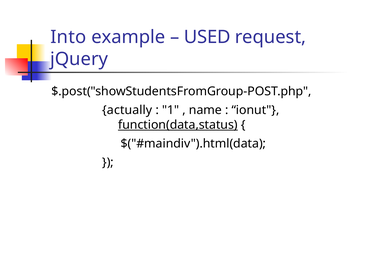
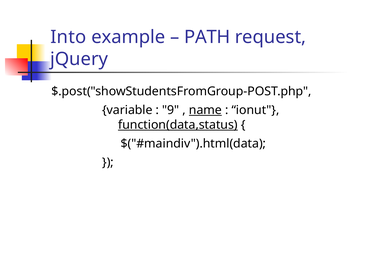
USED: USED -> PATH
actually: actually -> variable
1: 1 -> 9
name underline: none -> present
